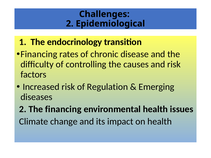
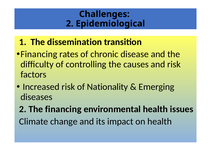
endocrinology: endocrinology -> dissemination
Regulation: Regulation -> Nationality
